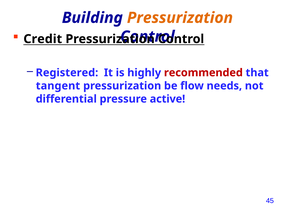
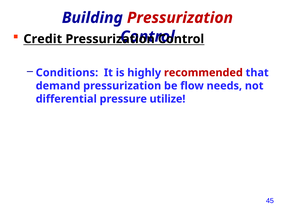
Pressurization at (180, 18) colour: orange -> red
Registered: Registered -> Conditions
tangent: tangent -> demand
active: active -> utilize
